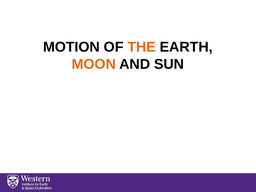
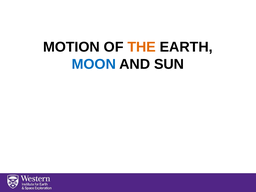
MOON colour: orange -> blue
